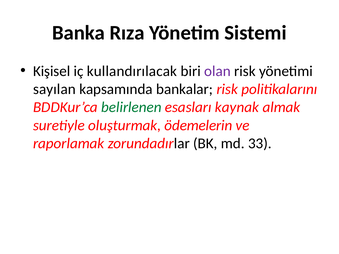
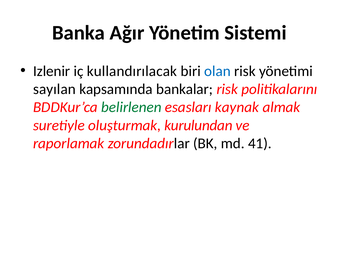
Rıza: Rıza -> Ağır
Kişisel: Kişisel -> Izlenir
olan colour: purple -> blue
ödemelerin: ödemelerin -> kurulundan
33: 33 -> 41
